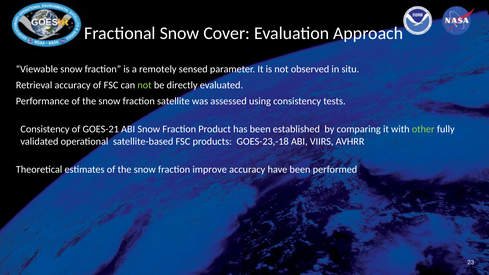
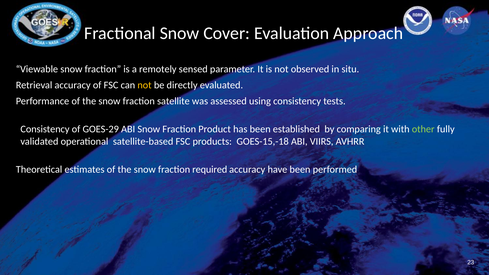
not at (145, 85) colour: light green -> yellow
GOES-21: GOES-21 -> GOES-29
GOES-23,-18: GOES-23,-18 -> GOES-15,-18
improve: improve -> required
